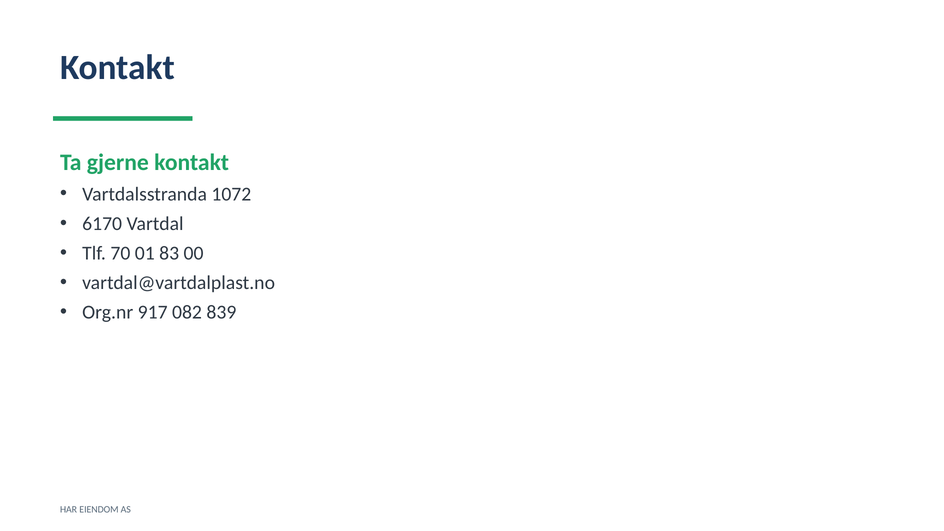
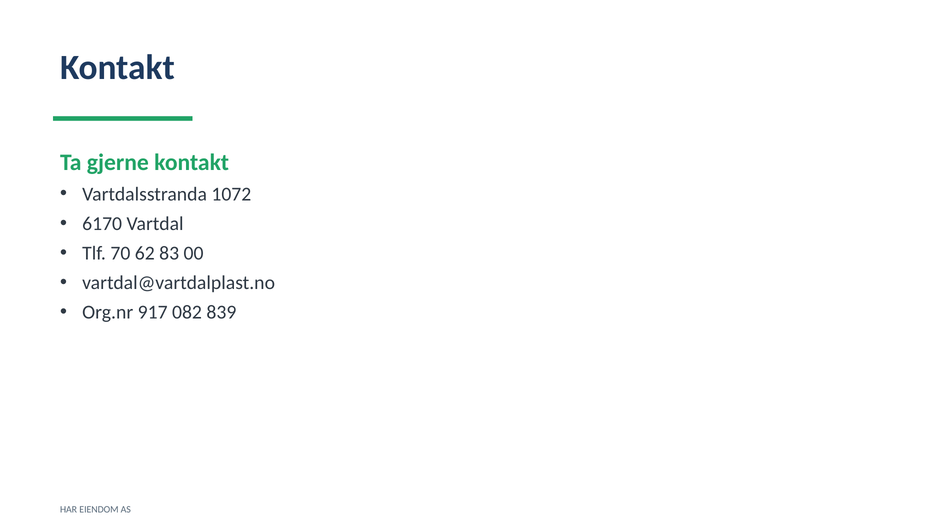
01: 01 -> 62
